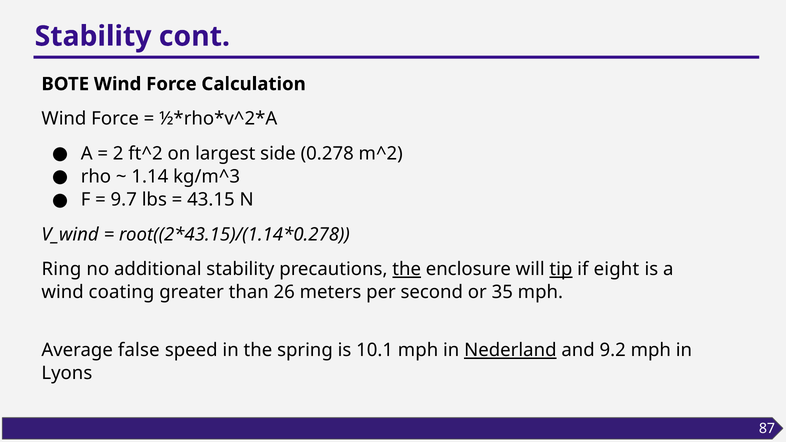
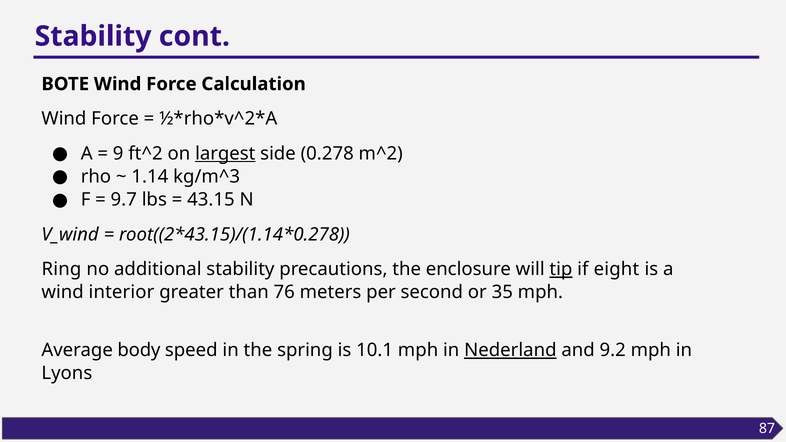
2: 2 -> 9
largest underline: none -> present
the at (407, 269) underline: present -> none
coating: coating -> interior
26: 26 -> 76
false: false -> body
